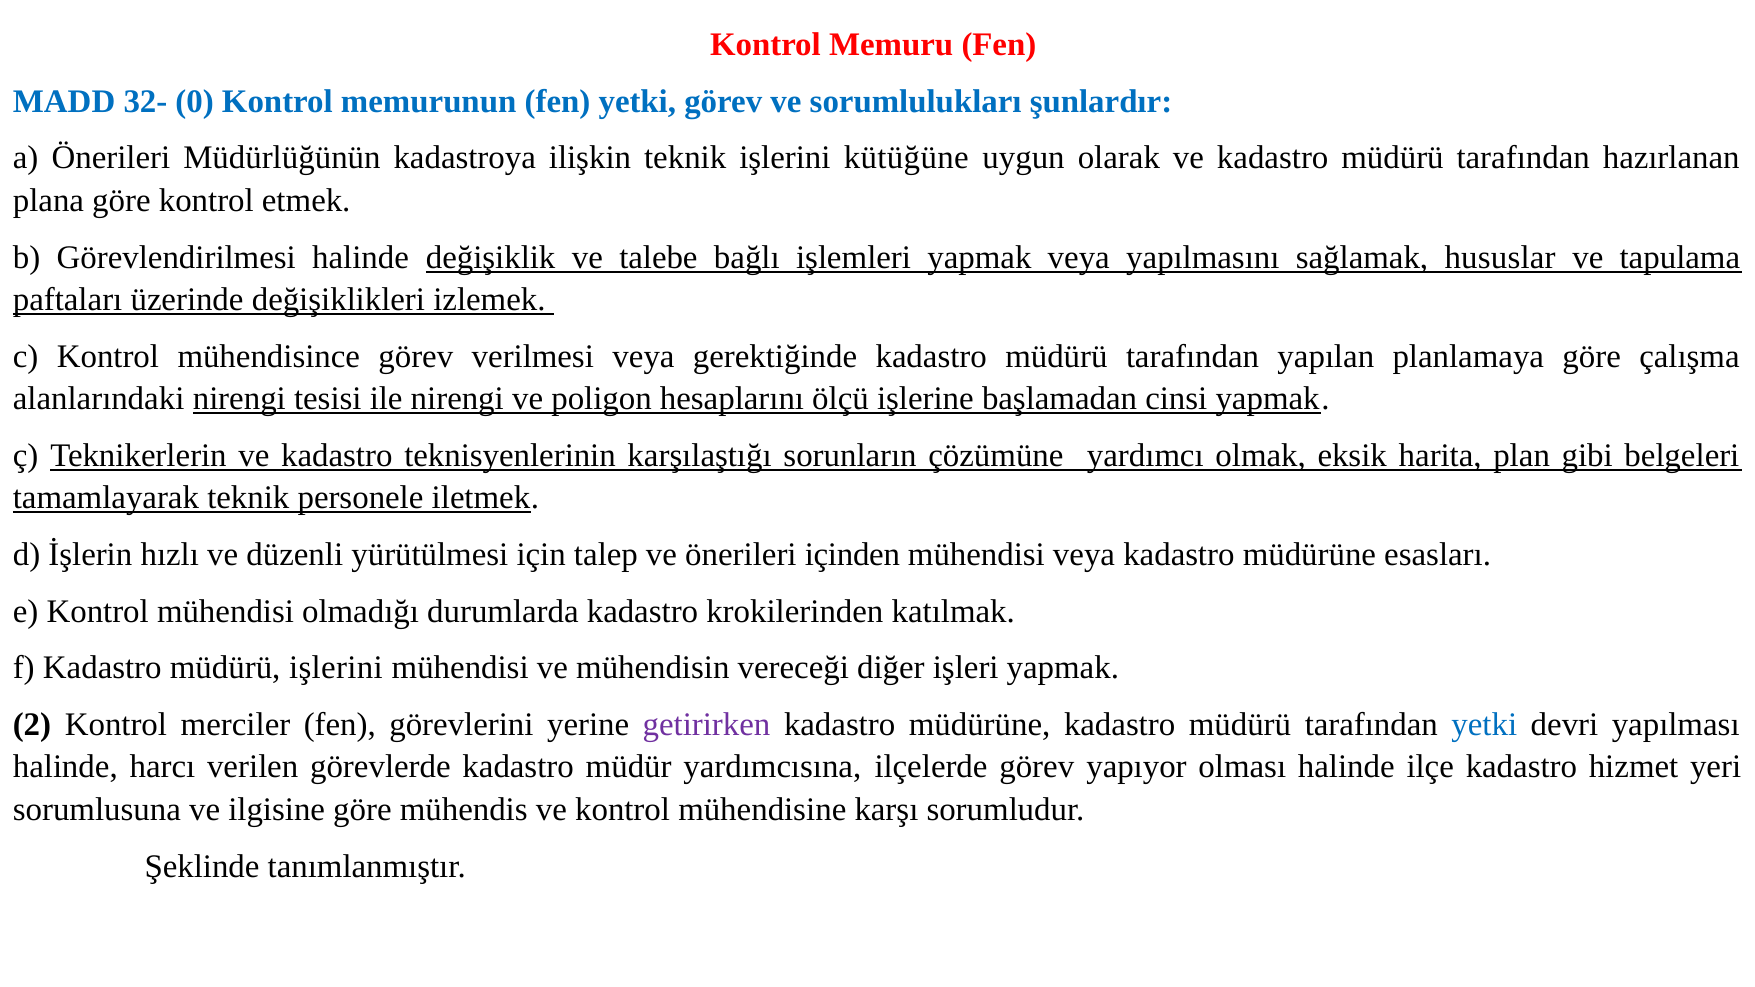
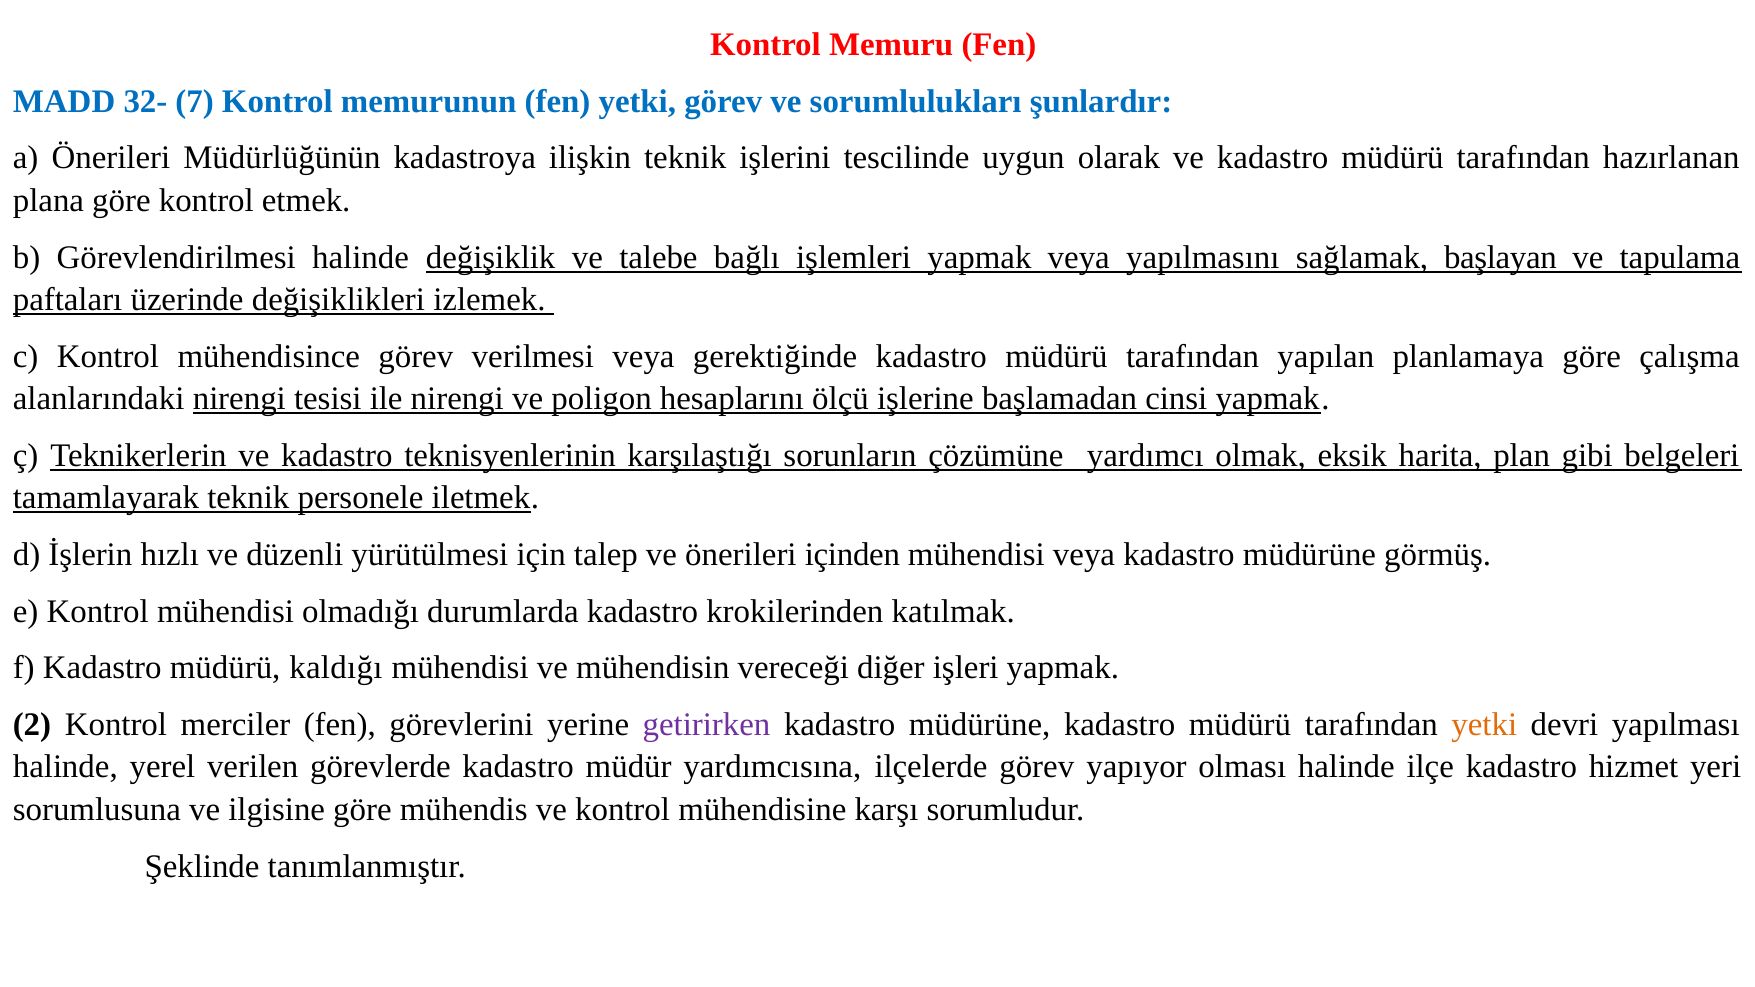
0: 0 -> 7
kütüğüne: kütüğüne -> tescilinde
hususlar: hususlar -> başlayan
esasları: esasları -> görmüş
müdürü işlerini: işlerini -> kaldığı
yetki at (1484, 725) colour: blue -> orange
harcı: harcı -> yerel
